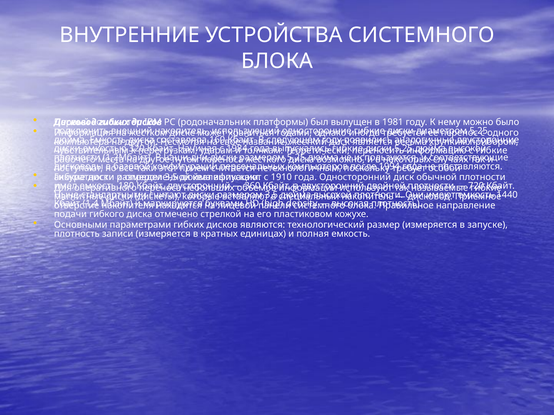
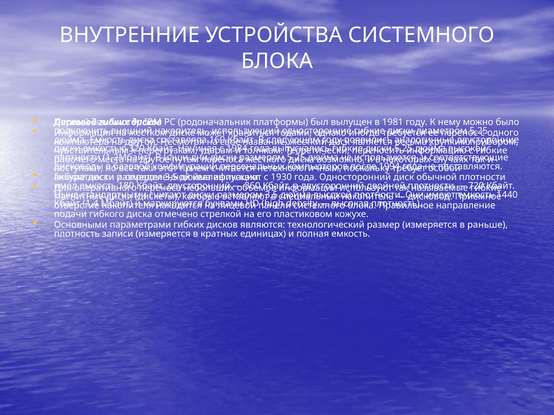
1910: 1910 -> 1930
запуске: запуске -> раньше
